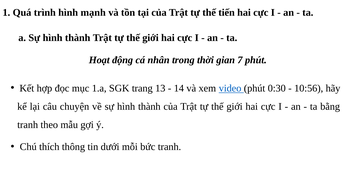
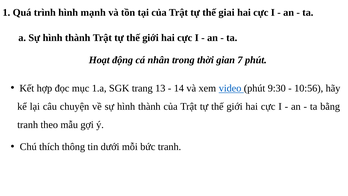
tiến: tiến -> giai
0:30: 0:30 -> 9:30
